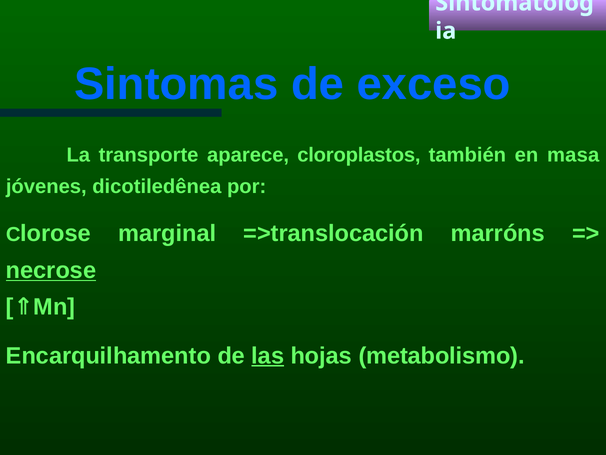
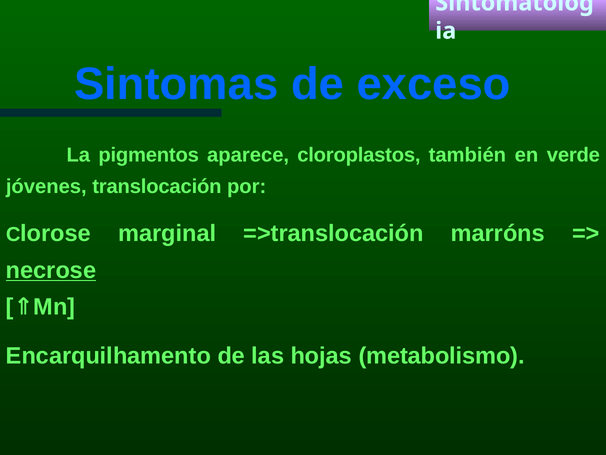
transporte: transporte -> pigmentos
masa: masa -> verde
dicotiledênea: dicotiledênea -> translocación
las underline: present -> none
